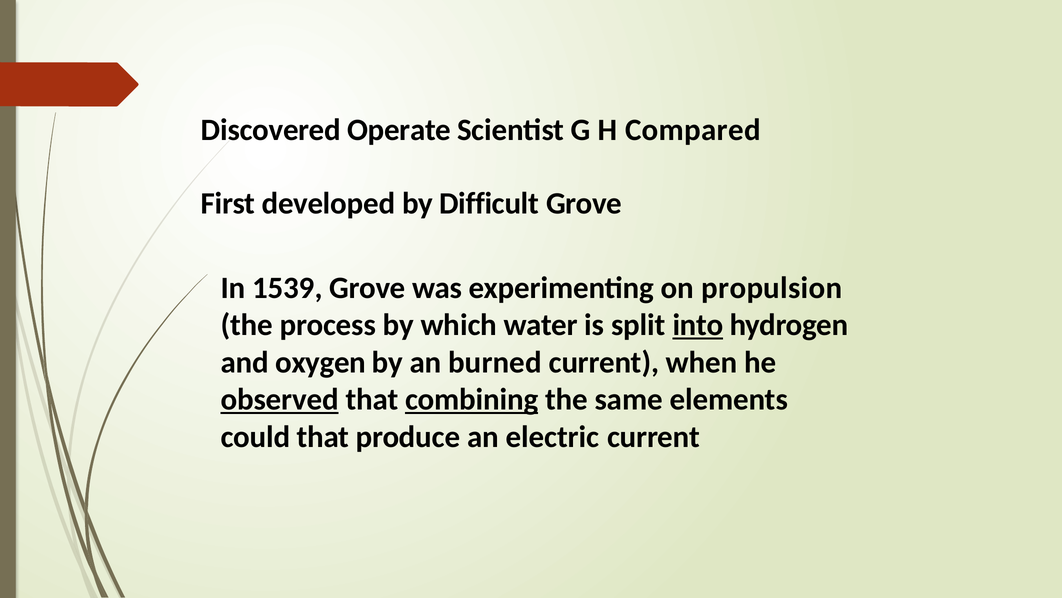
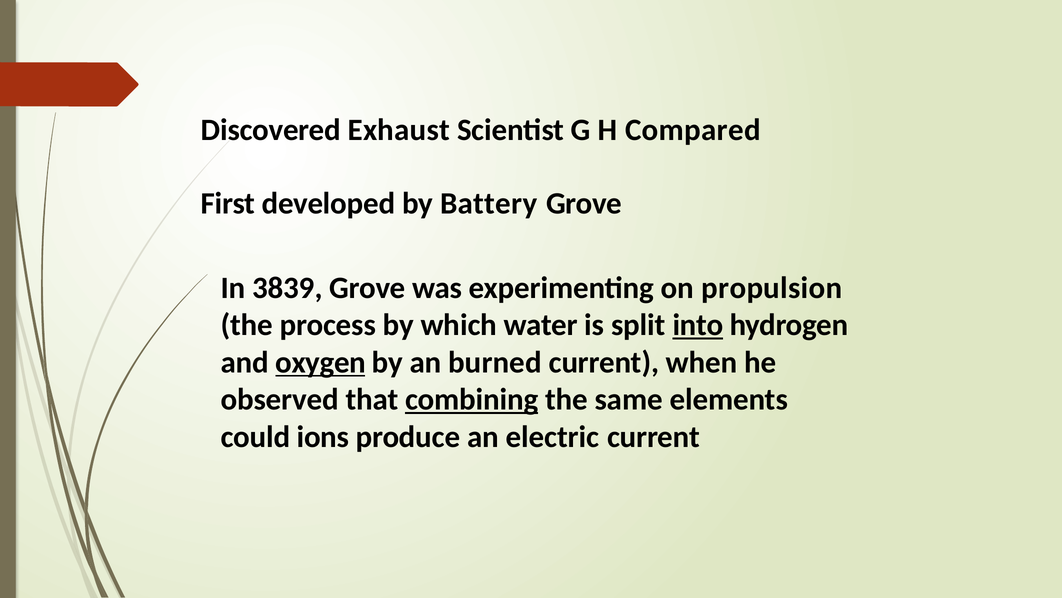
Operate: Operate -> Exhaust
Difficult: Difficult -> Battery
1539: 1539 -> 3839
oxygen underline: none -> present
observed underline: present -> none
could that: that -> ions
